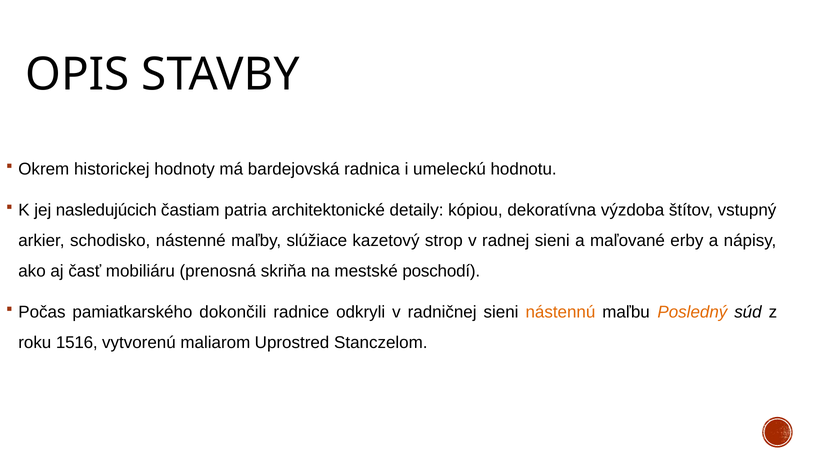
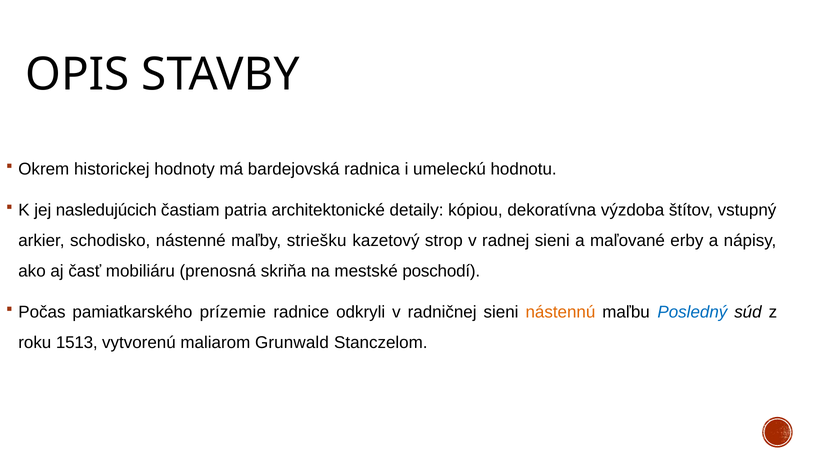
slúžiace: slúžiace -> striešku
dokončili: dokončili -> prízemie
Posledný colour: orange -> blue
1516: 1516 -> 1513
Uprostred: Uprostred -> Grunwald
